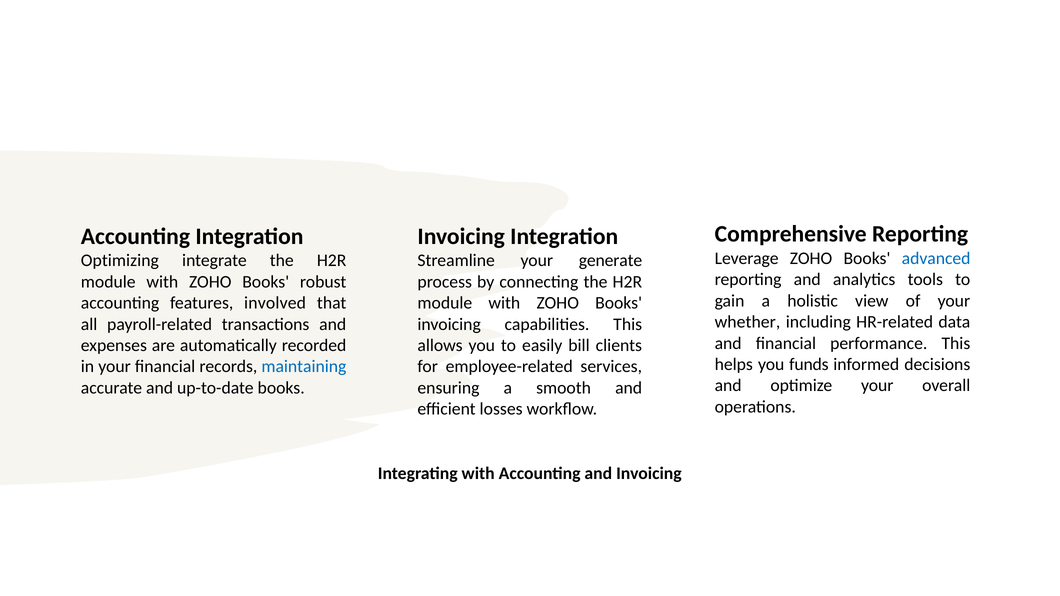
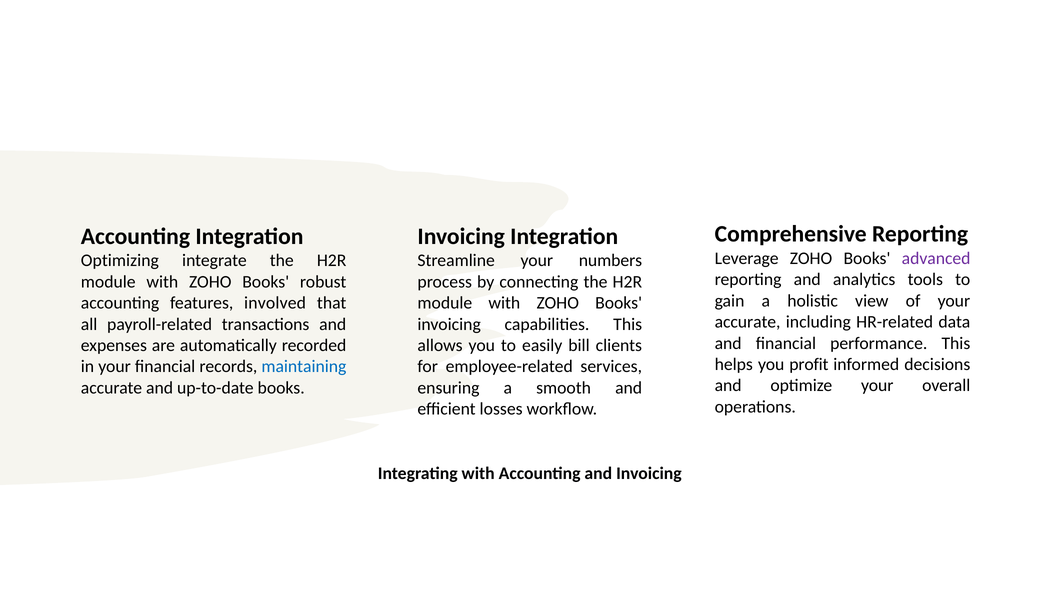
advanced colour: blue -> purple
generate: generate -> numbers
whether at (748, 322): whether -> accurate
funds: funds -> profit
